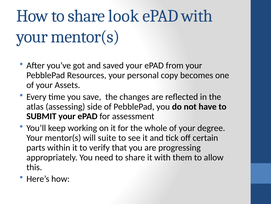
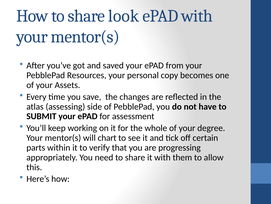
suite: suite -> chart
